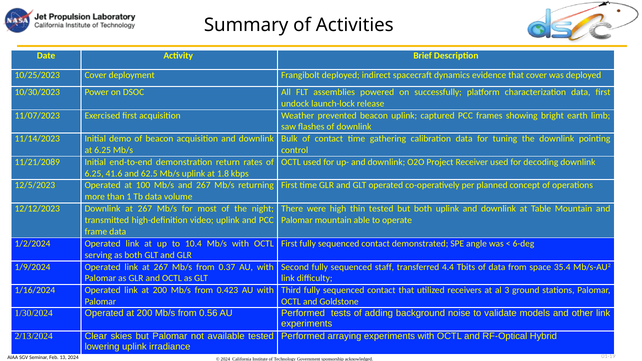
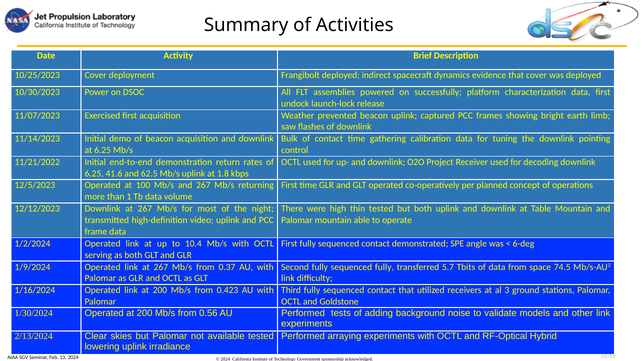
11/21/2089: 11/21/2089 -> 11/21/2022
sequenced staff: staff -> fully
4.4: 4.4 -> 5.7
35.4: 35.4 -> 74.5
